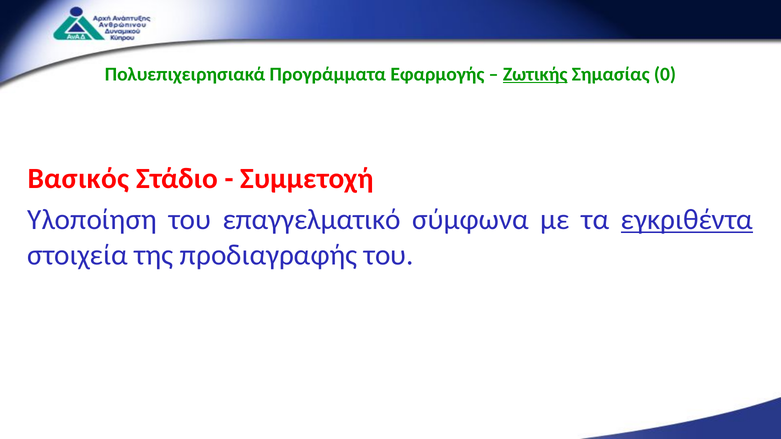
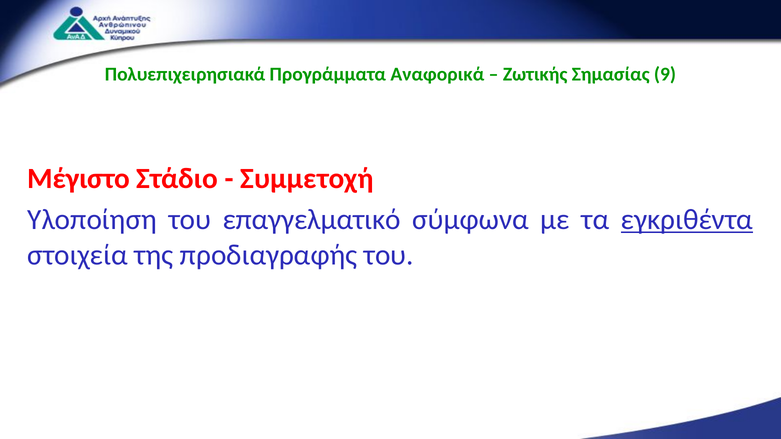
Εφαρμογής: Εφαρμογής -> Αναφορικά
Ζωτικής underline: present -> none
0: 0 -> 9
Βασικός: Βασικός -> Μέγιστο
